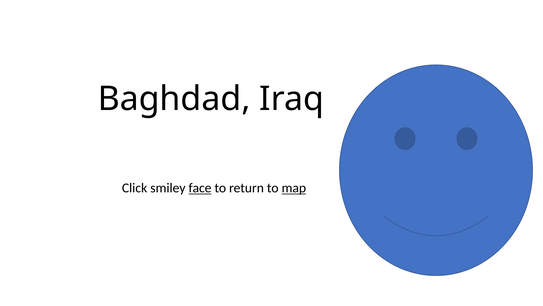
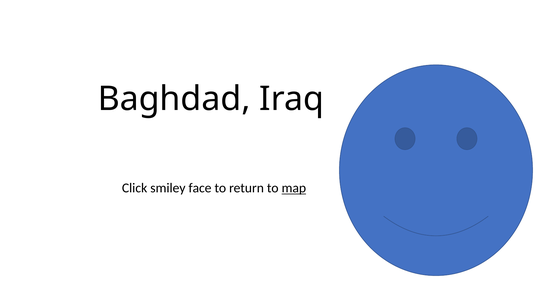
face underline: present -> none
